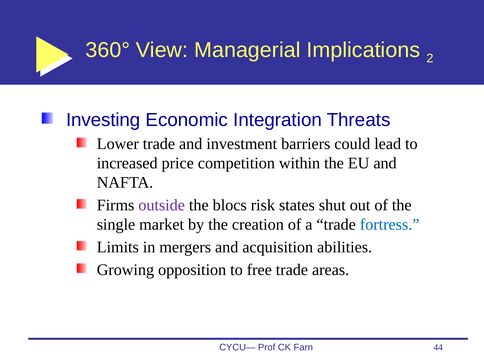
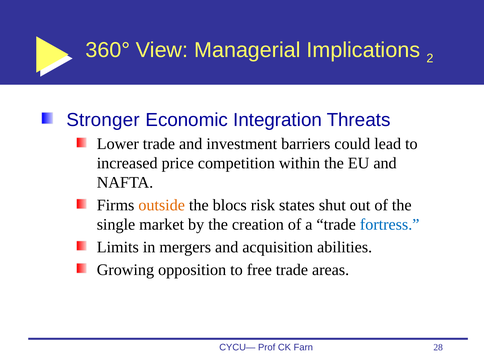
Investing: Investing -> Stronger
outside colour: purple -> orange
44: 44 -> 28
